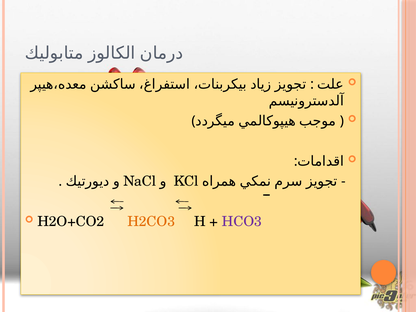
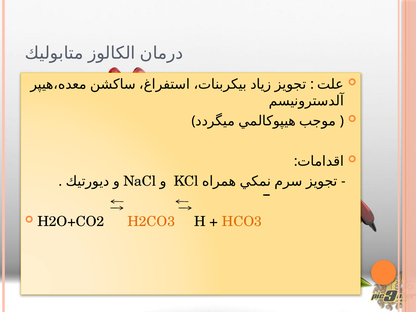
HCO3 colour: purple -> orange
